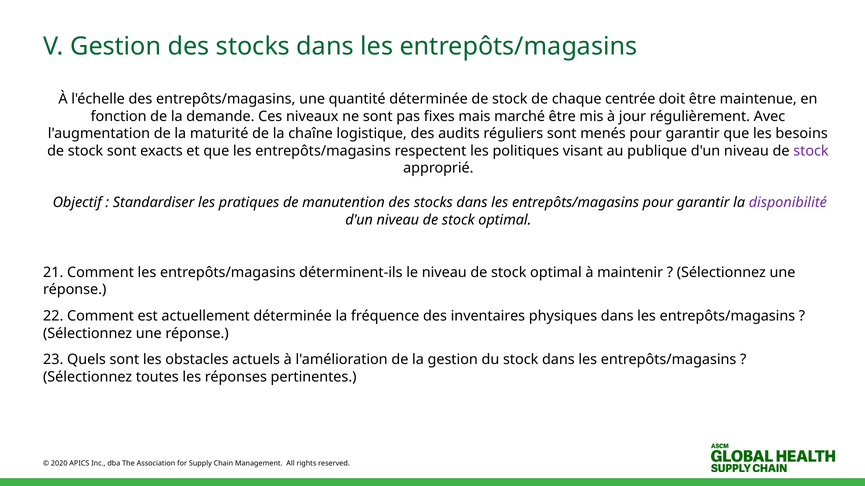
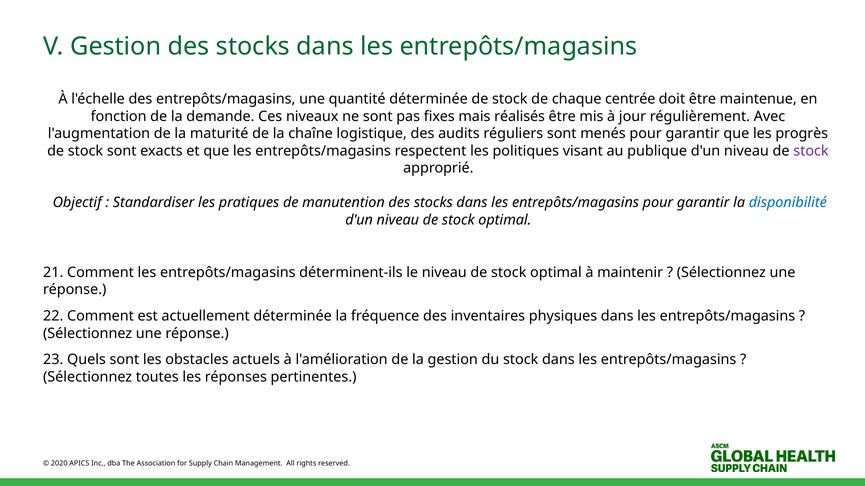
marché: marché -> réalisés
besoins: besoins -> progrès
disponibilité colour: purple -> blue
